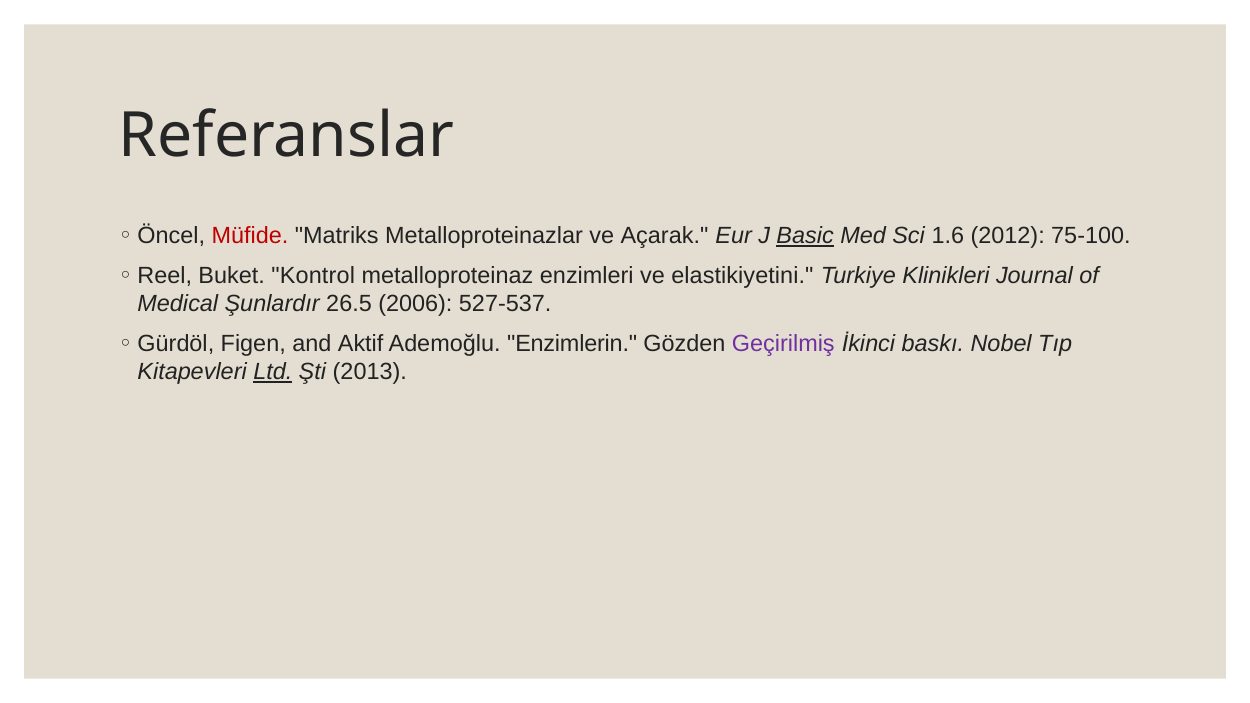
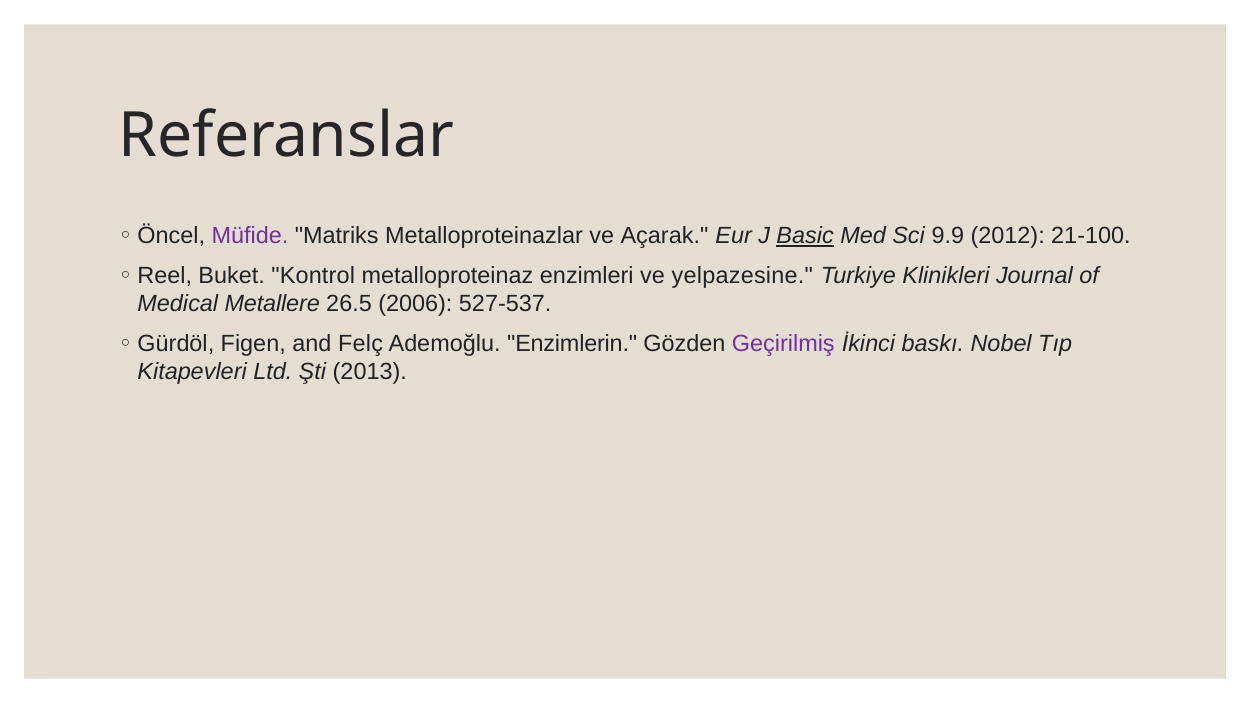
Müfide colour: red -> purple
1.6: 1.6 -> 9.9
75-100: 75-100 -> 21-100
elastikiyetini: elastikiyetini -> yelpazesine
Şunlardır: Şunlardır -> Metallere
Aktif: Aktif -> Felç
Ltd underline: present -> none
